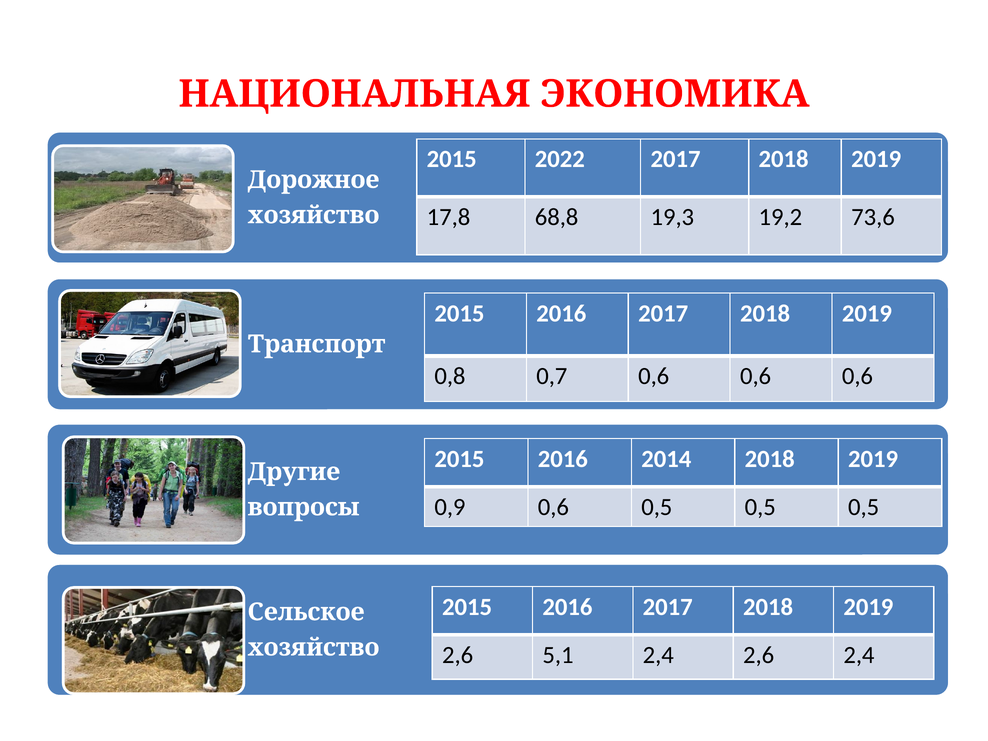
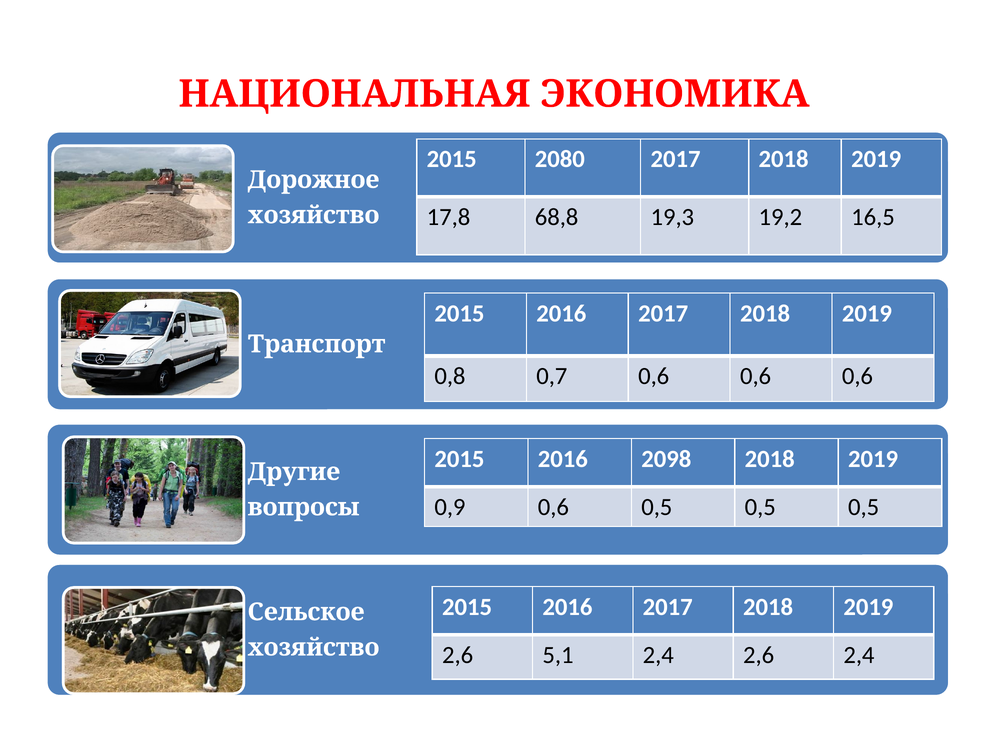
2022: 2022 -> 2080
73,6: 73,6 -> 16,5
2014: 2014 -> 2098
